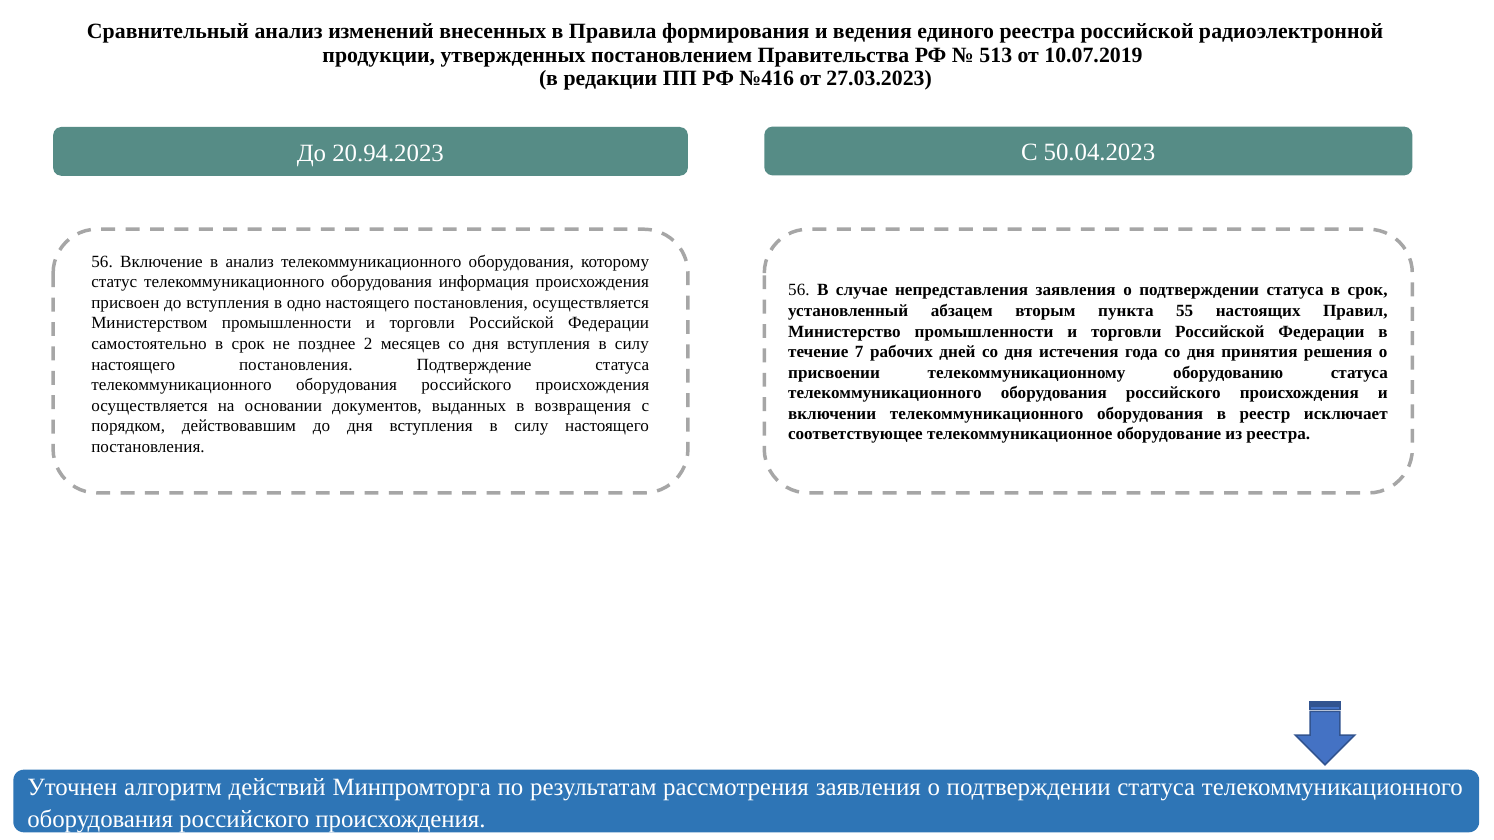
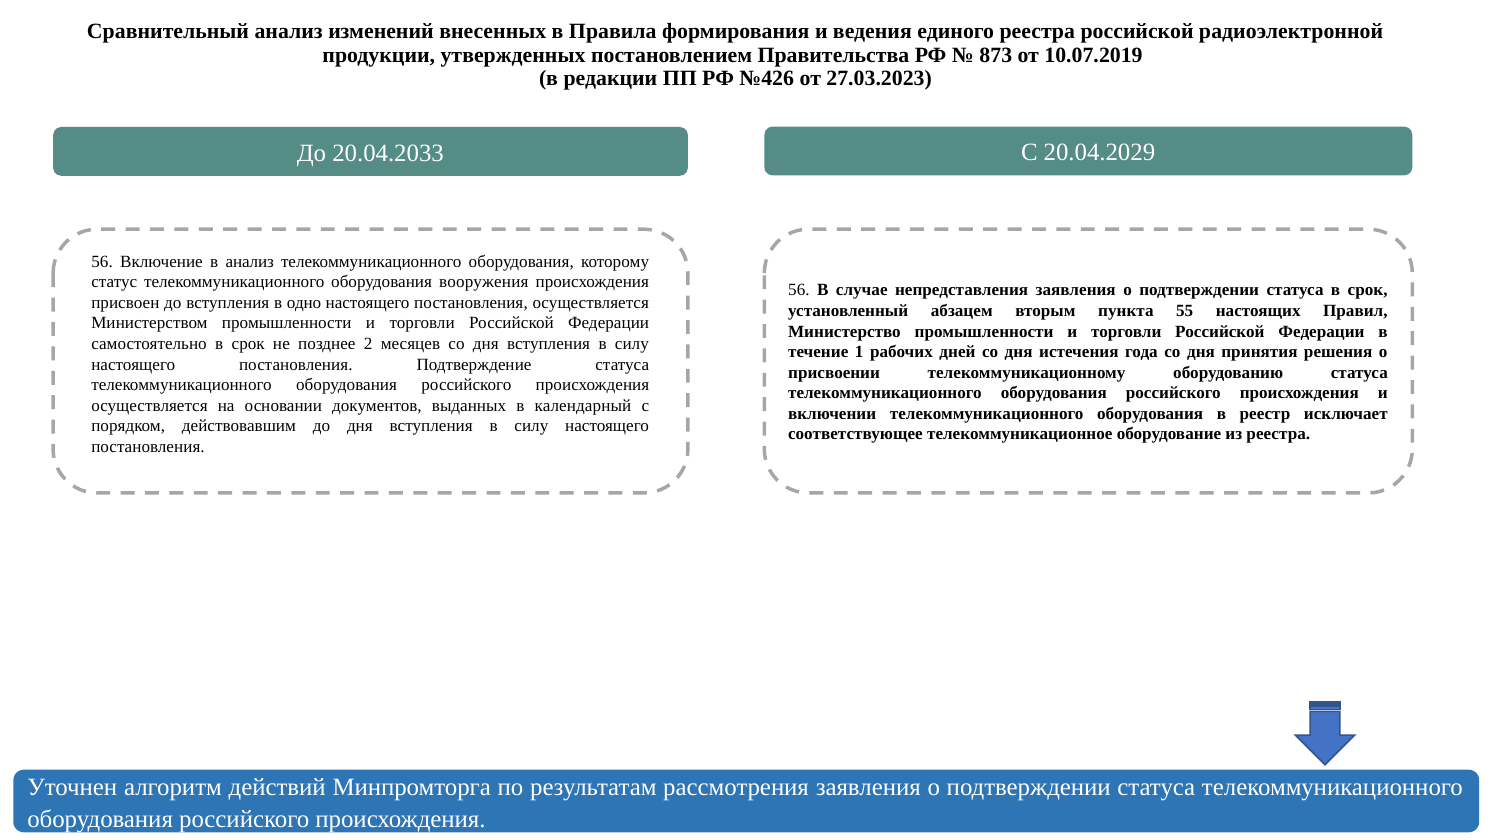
513: 513 -> 873
№416: №416 -> №426
20.94.2023: 20.94.2023 -> 20.04.2033
50.04.2023: 50.04.2023 -> 20.04.2029
информация: информация -> вооружения
7: 7 -> 1
возвращения: возвращения -> календарный
